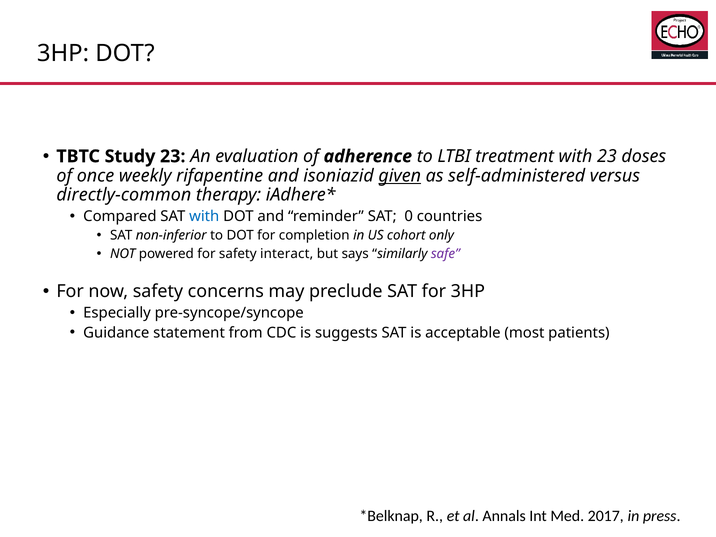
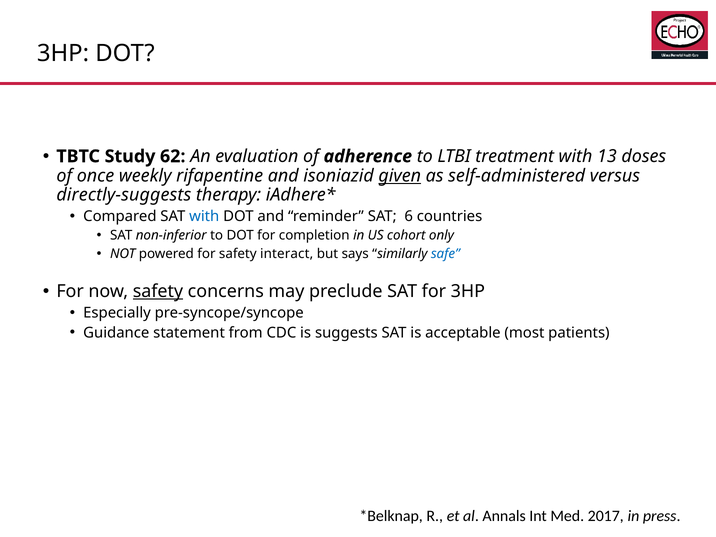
Study 23: 23 -> 62
with 23: 23 -> 13
directly-common: directly-common -> directly-suggests
0: 0 -> 6
safe colour: purple -> blue
safety at (158, 291) underline: none -> present
